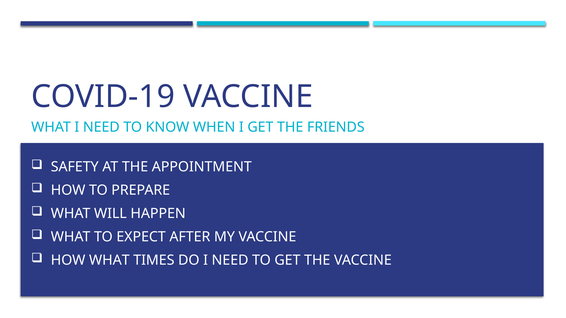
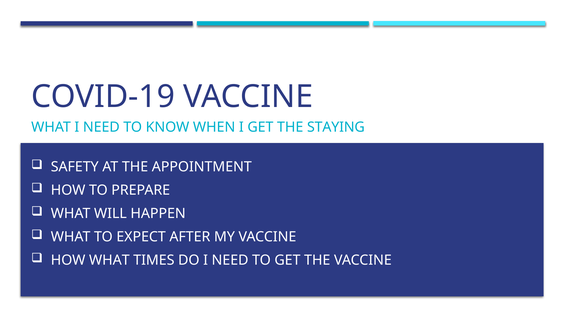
FRIENDS: FRIENDS -> STAYING
